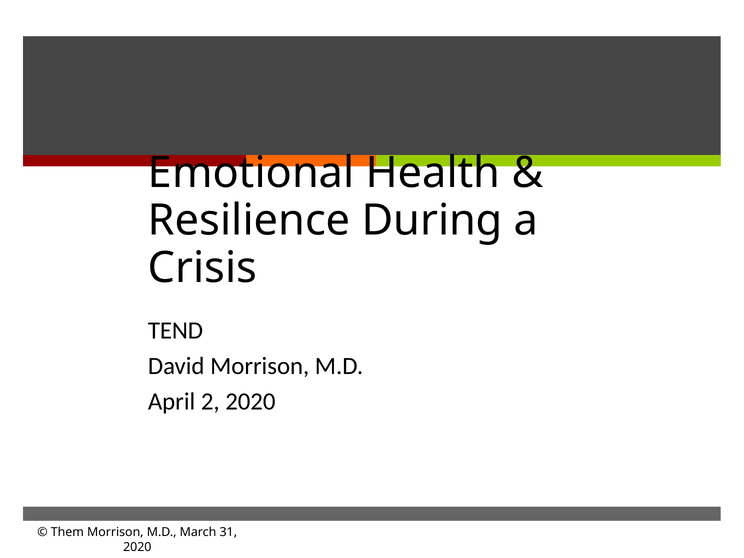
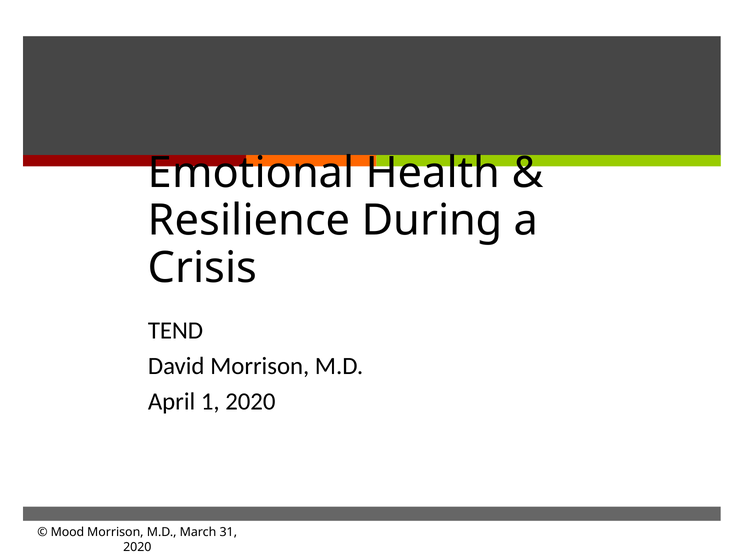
2: 2 -> 1
Them: Them -> Mood
